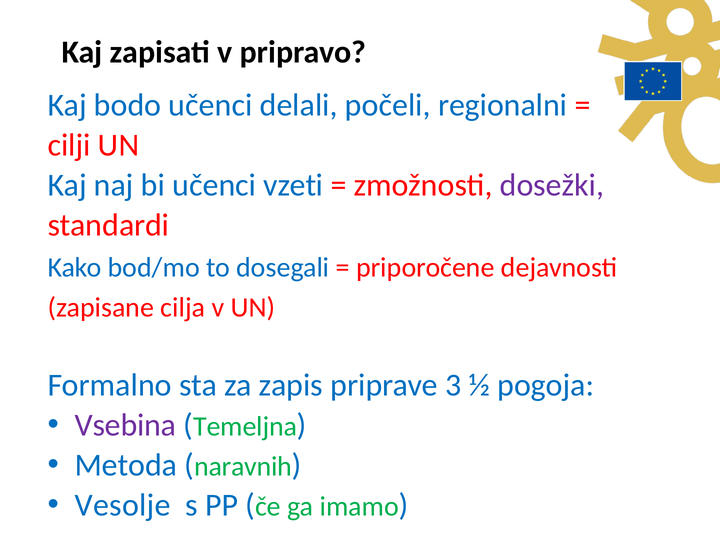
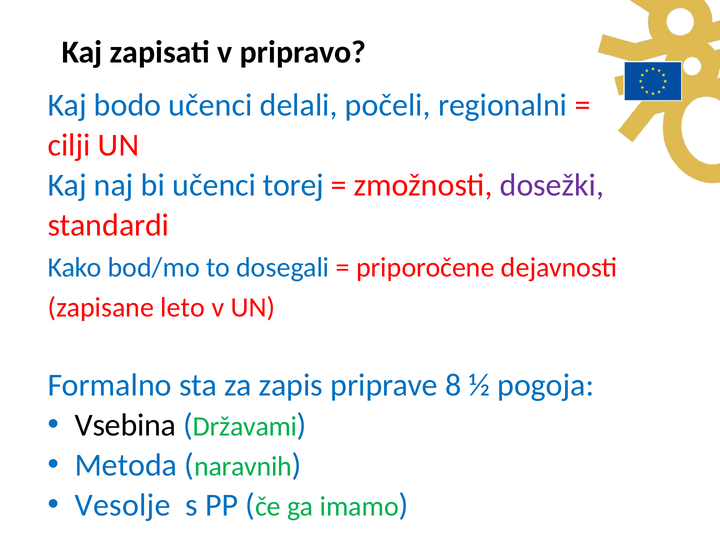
vzeti: vzeti -> torej
cilja: cilja -> leto
3: 3 -> 8
Vsebina colour: purple -> black
Temeljna: Temeljna -> Državami
